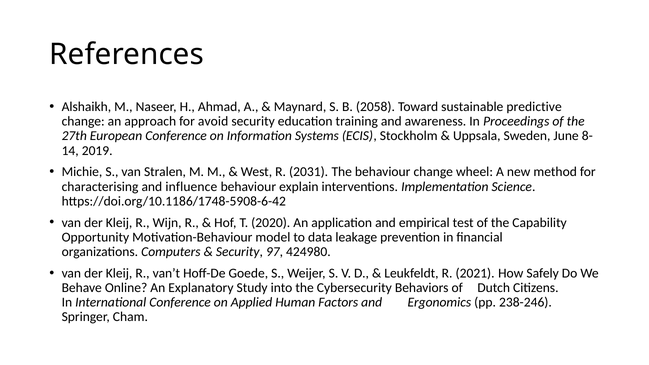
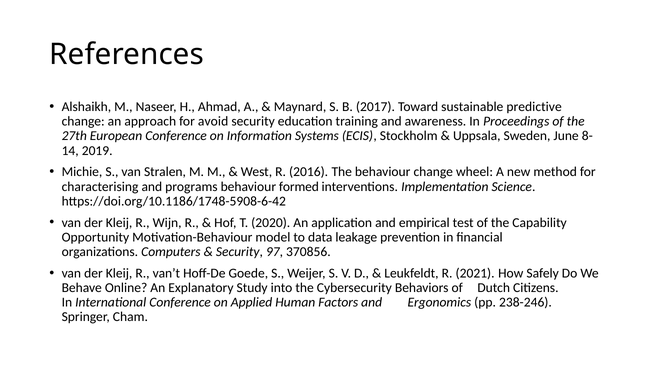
2058: 2058 -> 2017
2031: 2031 -> 2016
influence: influence -> programs
explain: explain -> formed
424980: 424980 -> 370856
